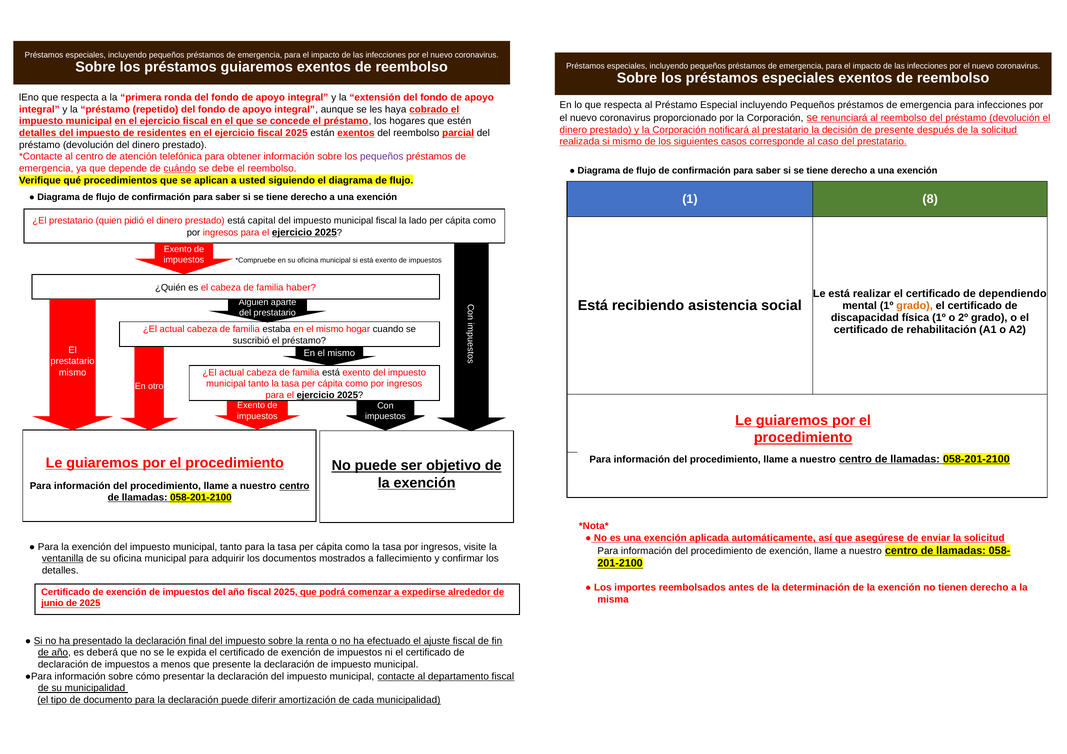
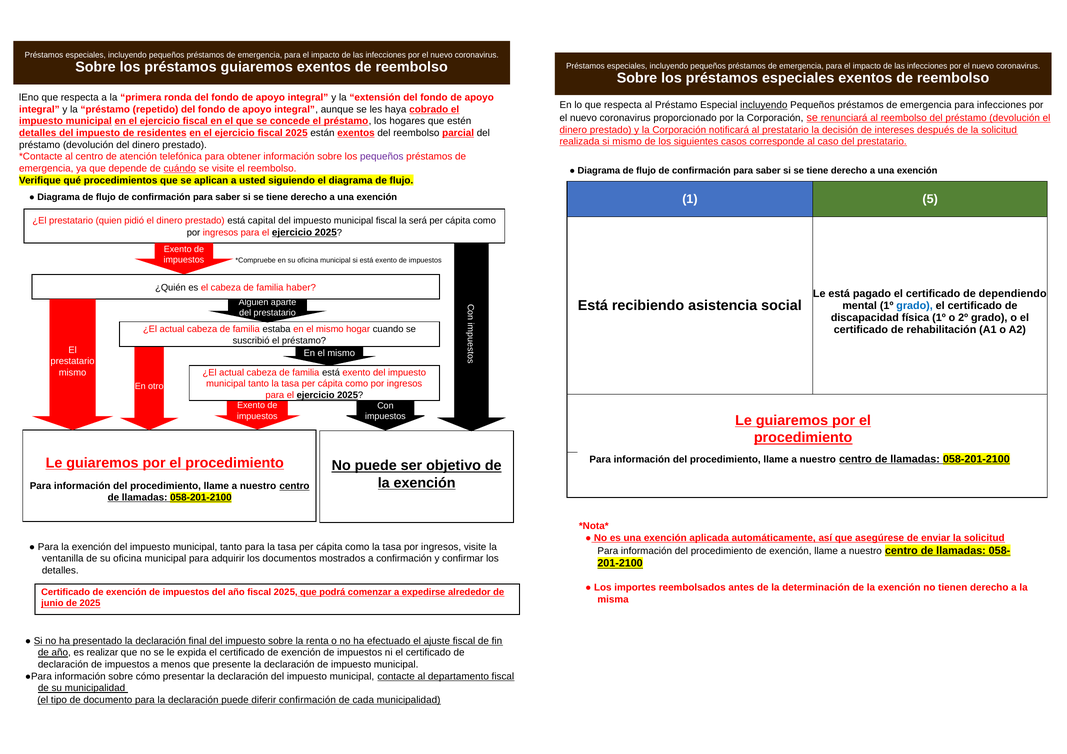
incluyendo at (764, 105) underline: none -> present
de presente: presente -> intereses
se debe: debe -> visite
8: 8 -> 5
lado: lado -> será
realizar: realizar -> pagado
grado at (915, 306) colour: orange -> blue
ventanilla underline: present -> none
a fallecimiento: fallecimiento -> confirmación
deberá: deberá -> realizar
diferir amortización: amortización -> confirmación
